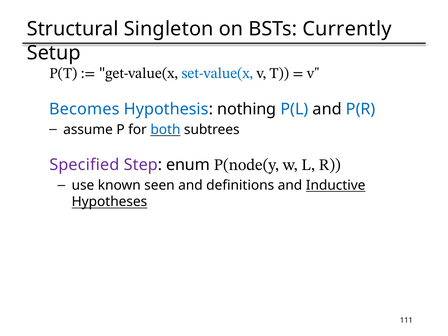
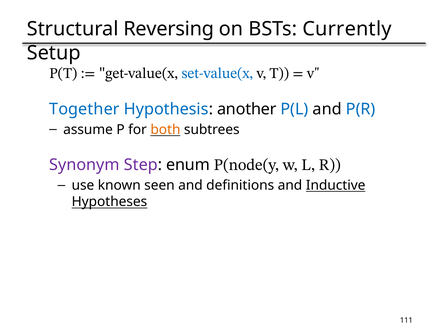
Singleton: Singleton -> Reversing
Becomes: Becomes -> Together
nothing: nothing -> another
both colour: blue -> orange
Specified: Specified -> Synonym
